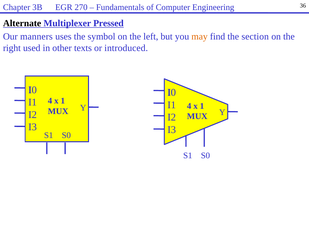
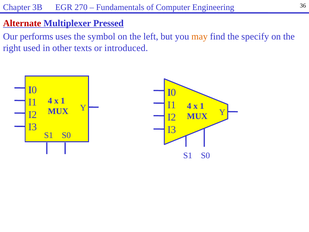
Alternate colour: black -> red
manners: manners -> performs
section: section -> specify
